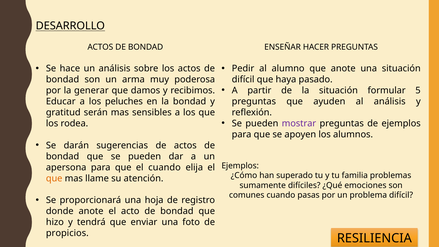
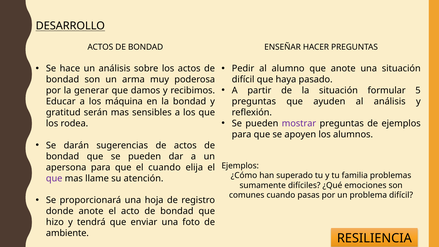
peluches: peluches -> máquina
que at (54, 178) colour: orange -> purple
propicios: propicios -> ambiente
